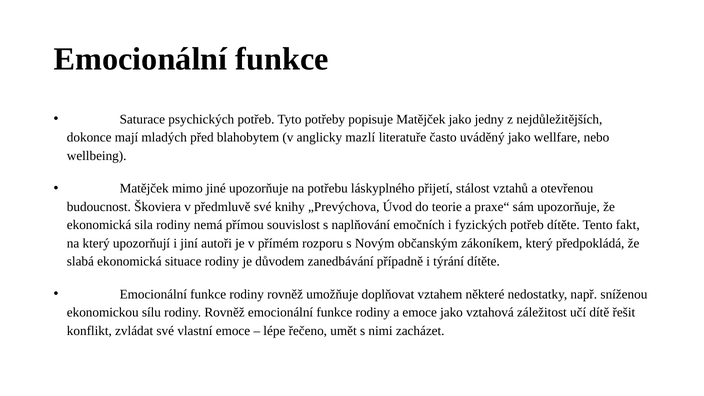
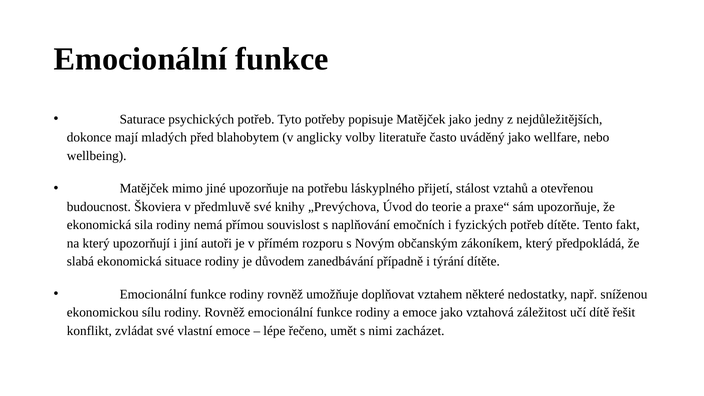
mazlí: mazlí -> volby
